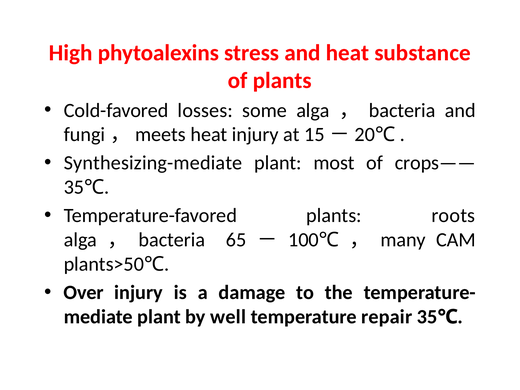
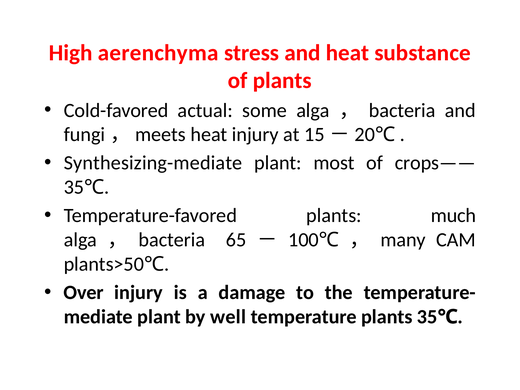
phytoalexins: phytoalexins -> aerenchyma
losses: losses -> actual
roots: roots -> much
temperature repair: repair -> plants
